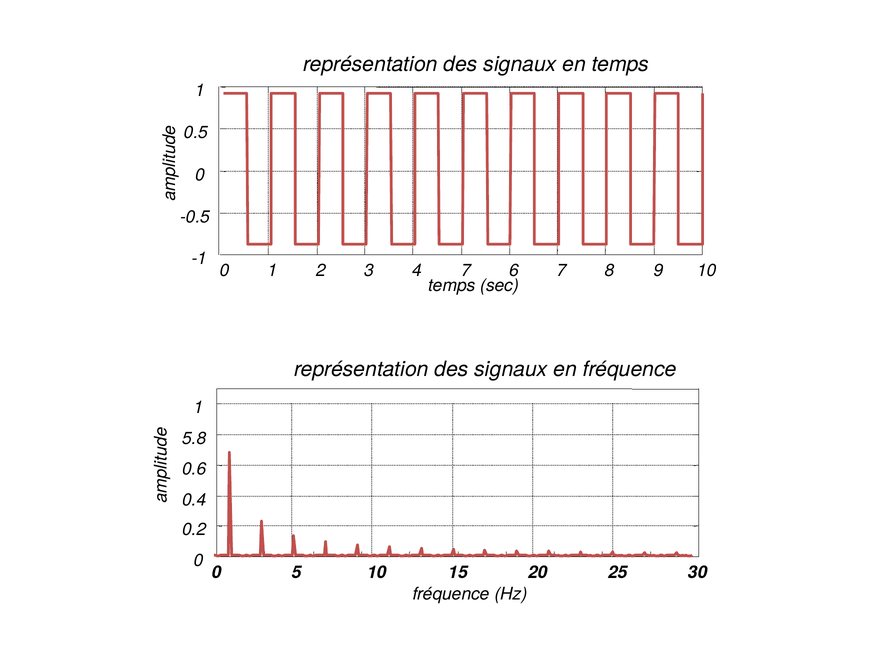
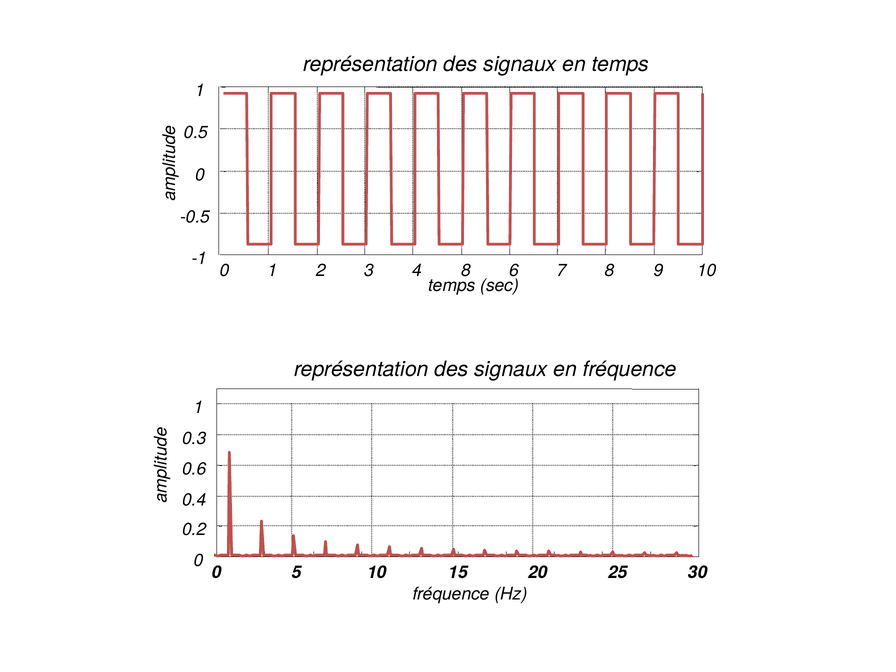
4 7: 7 -> 8
5.8: 5.8 -> 0.3
